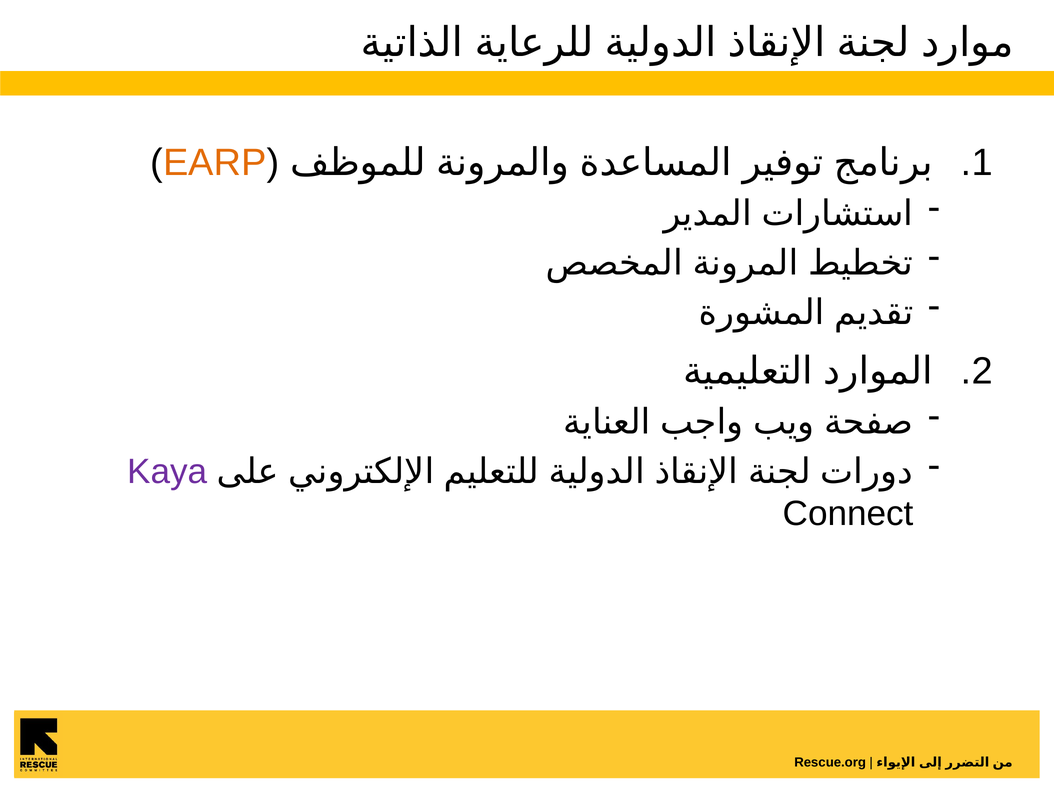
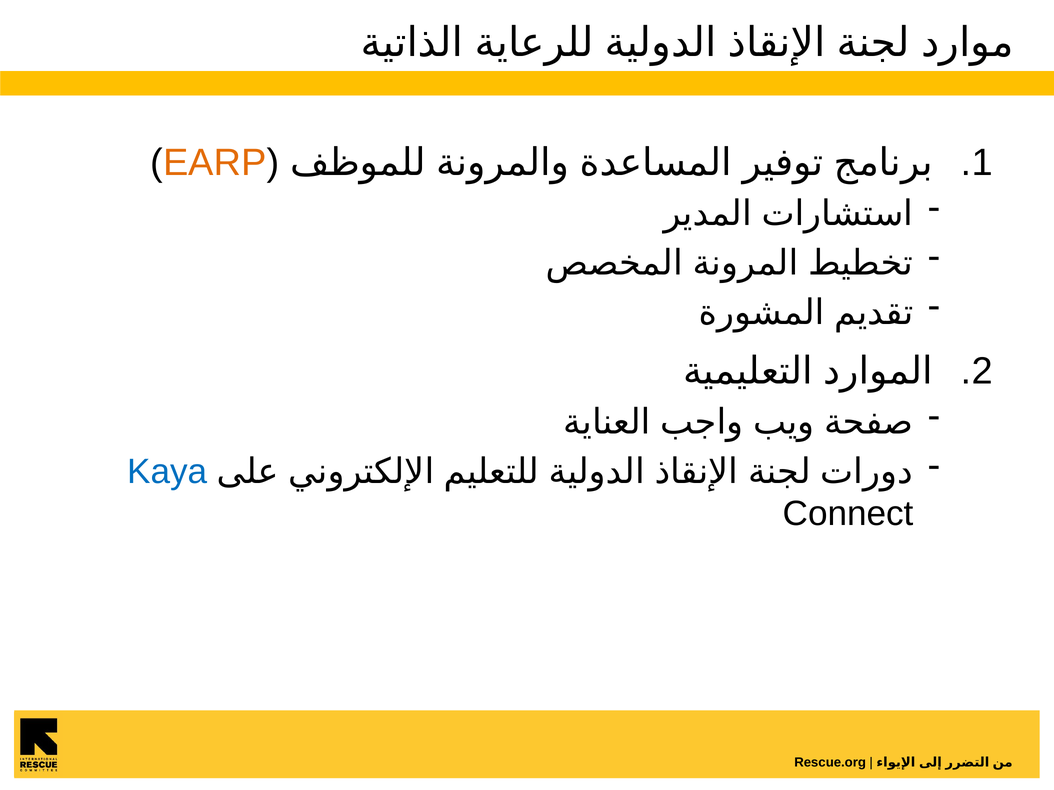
Kaya colour: purple -> blue
